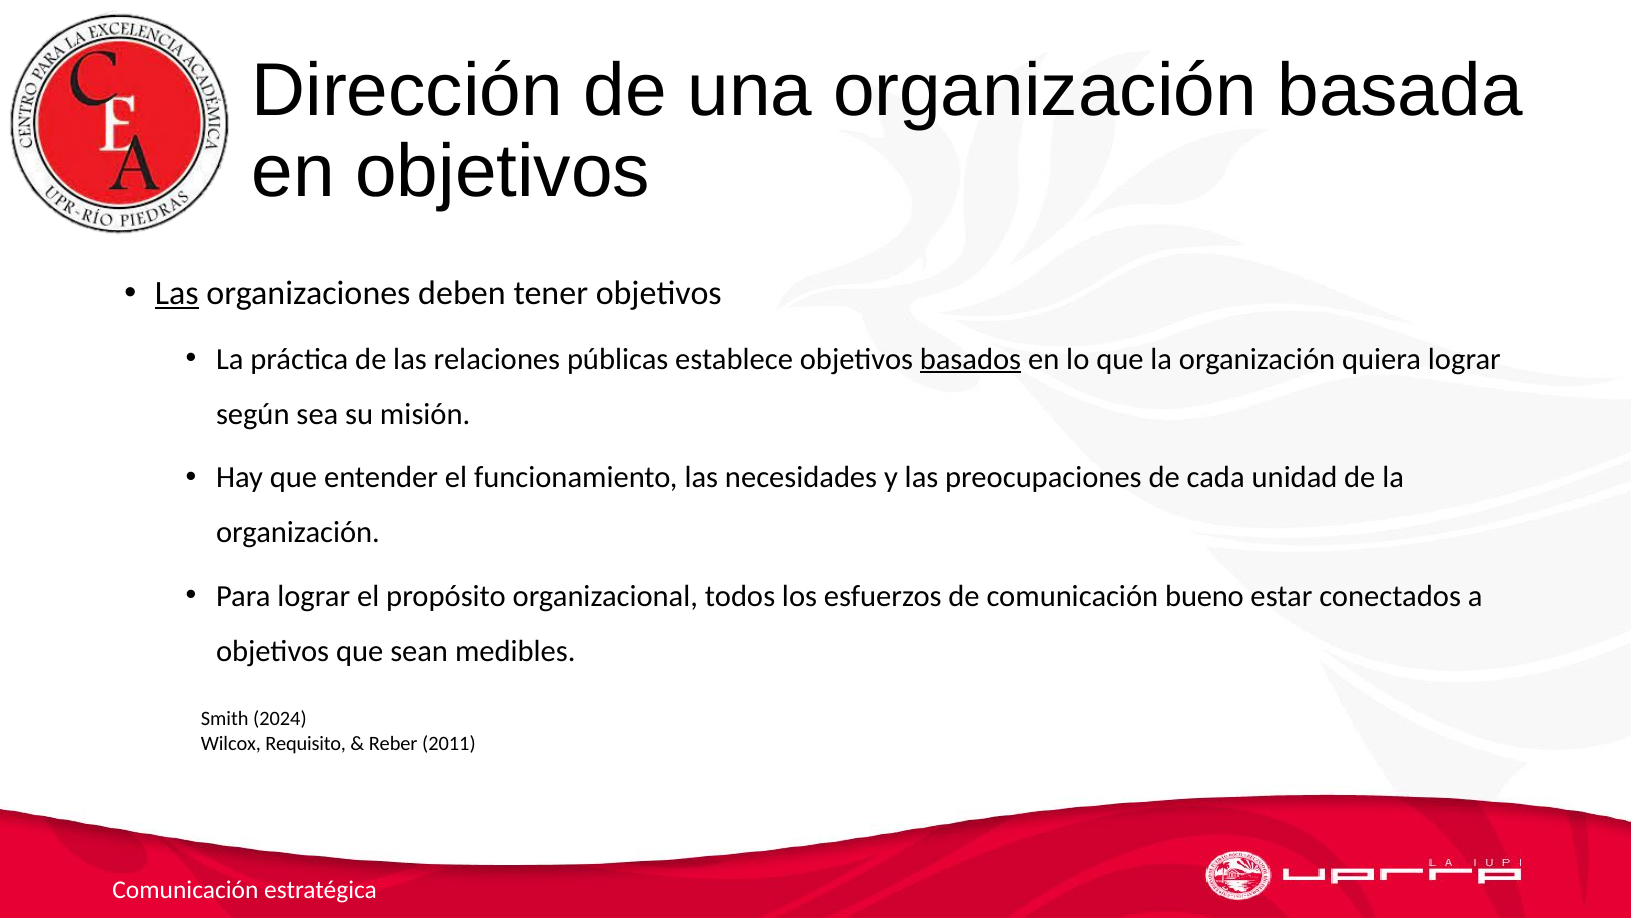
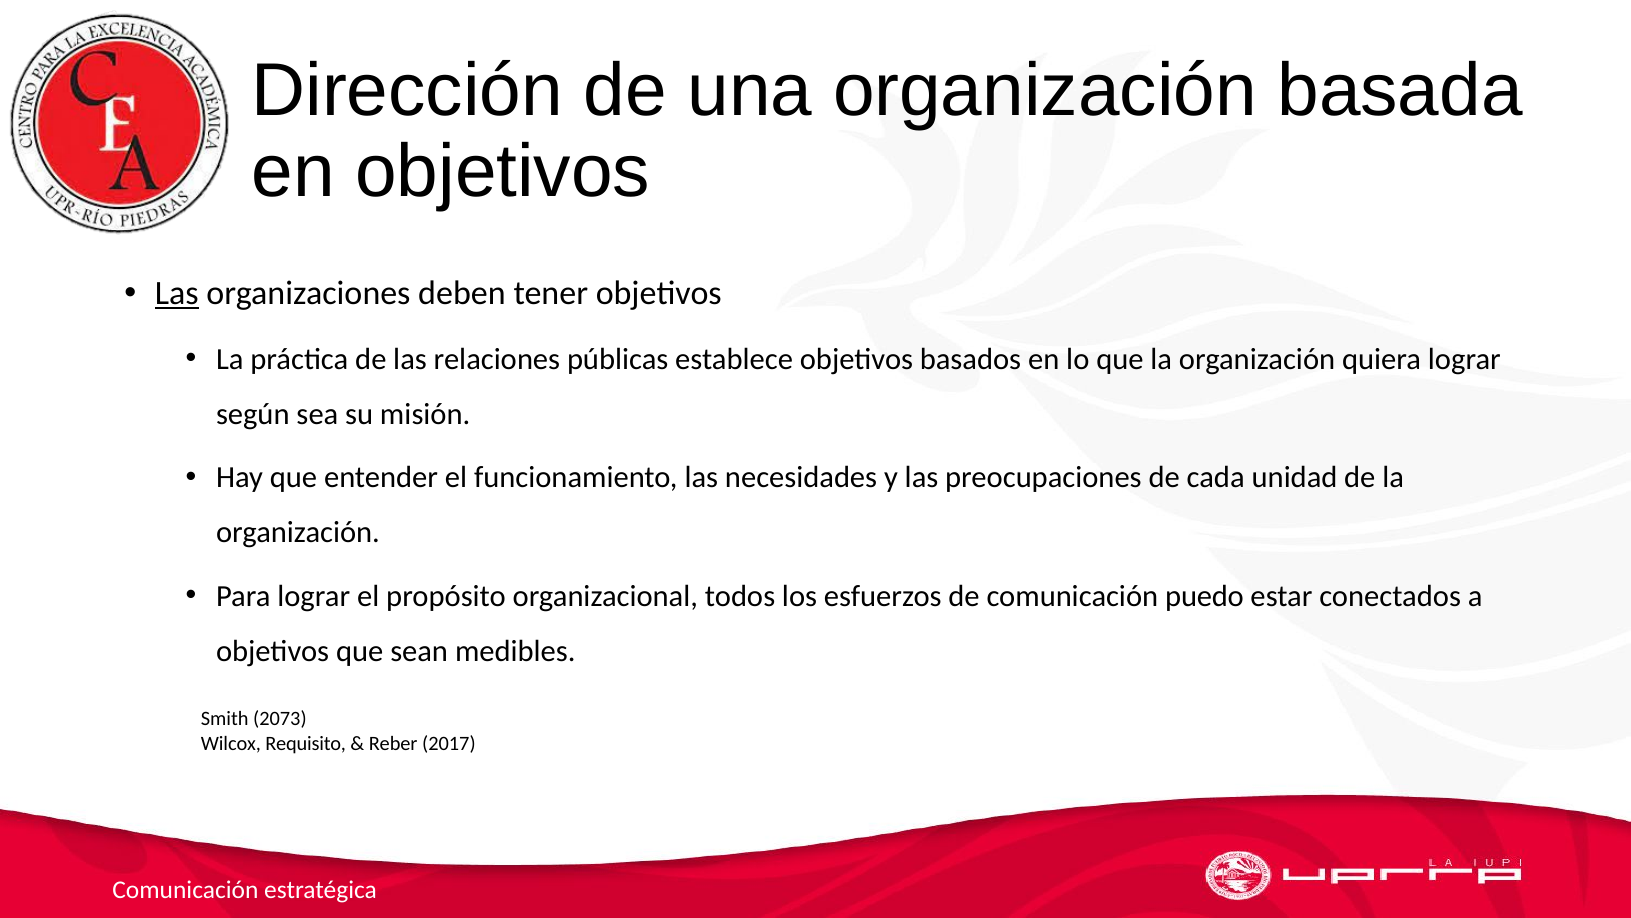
basados underline: present -> none
bueno: bueno -> puedo
2024: 2024 -> 2073
2011: 2011 -> 2017
